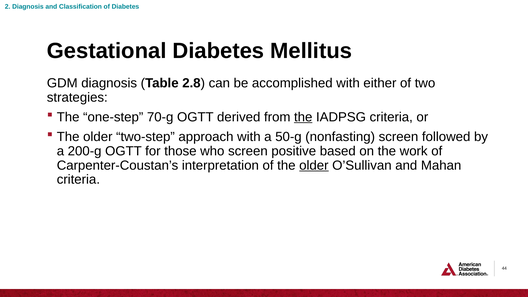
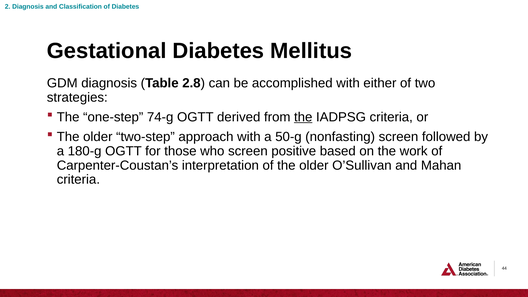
70-g: 70-g -> 74-g
200-g: 200-g -> 180-g
older at (314, 165) underline: present -> none
